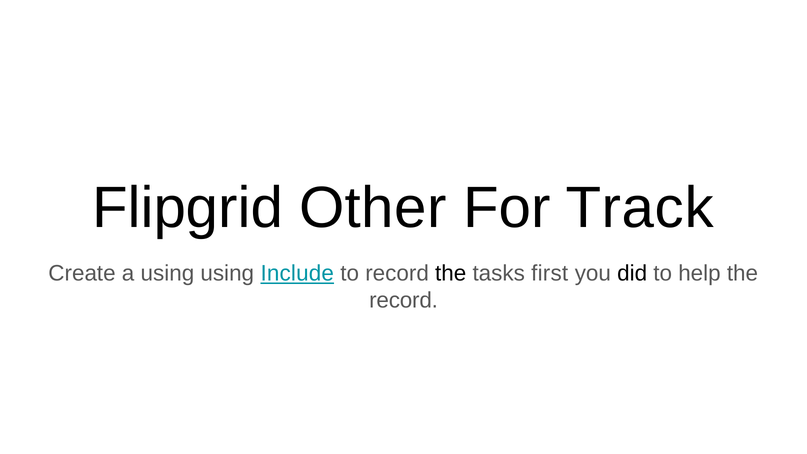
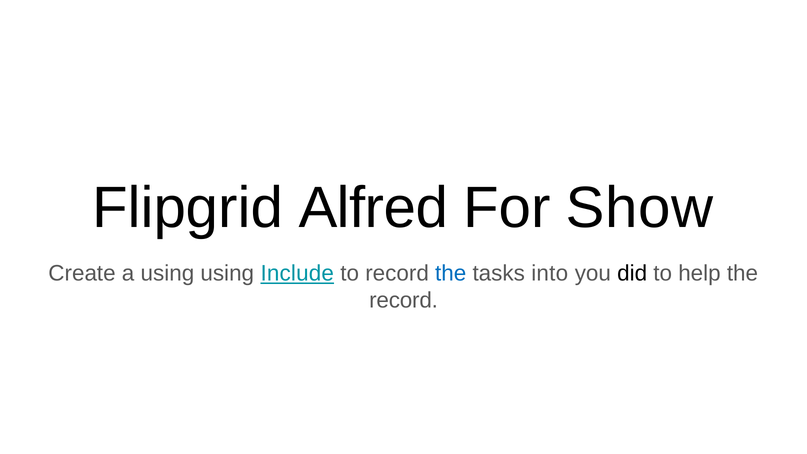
Other: Other -> Alfred
Track: Track -> Show
the at (451, 273) colour: black -> blue
first: first -> into
